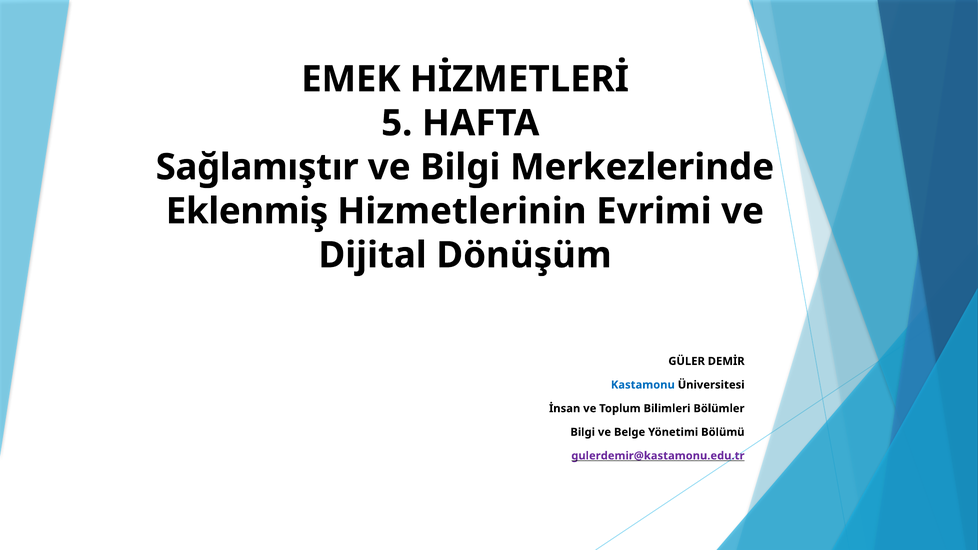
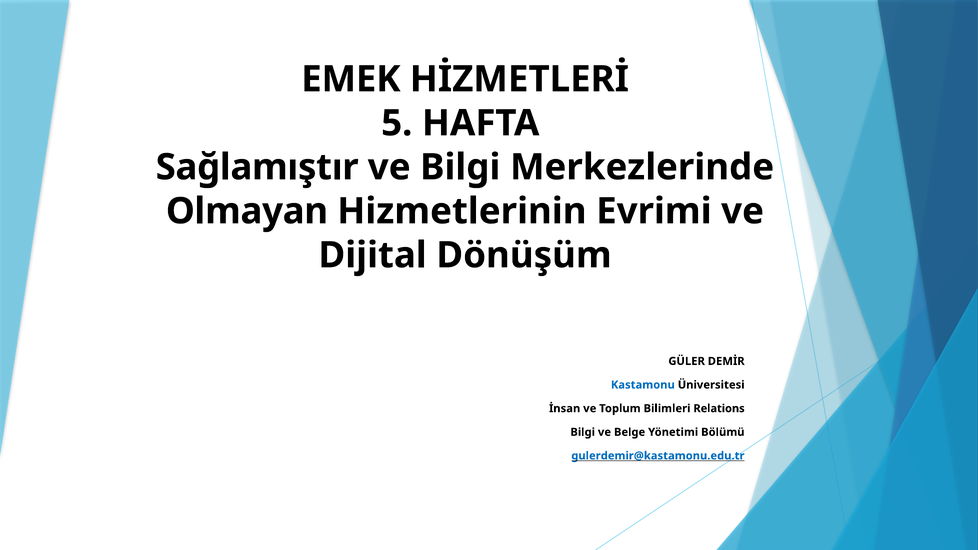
Eklenmiş: Eklenmiş -> Olmayan
Bölümler: Bölümler -> Relations
gulerdemir@kastamonu.edu.tr colour: purple -> blue
